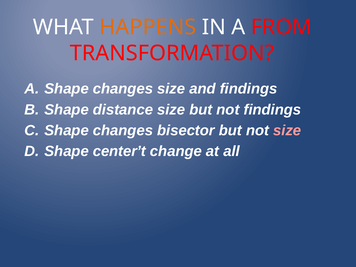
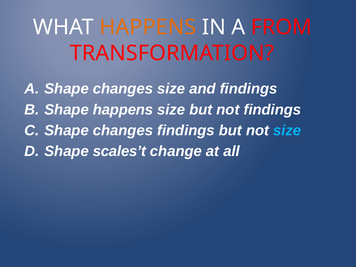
Shape distance: distance -> happens
changes bisector: bisector -> findings
size at (287, 130) colour: pink -> light blue
center’t: center’t -> scales’t
